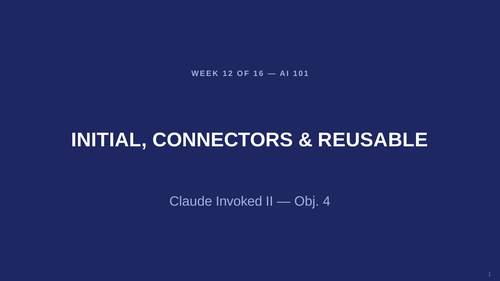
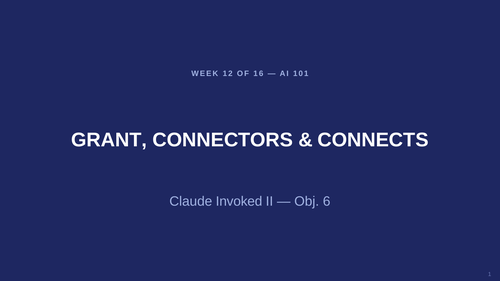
INITIAL: INITIAL -> GRANT
REUSABLE: REUSABLE -> CONNECTS
4: 4 -> 6
